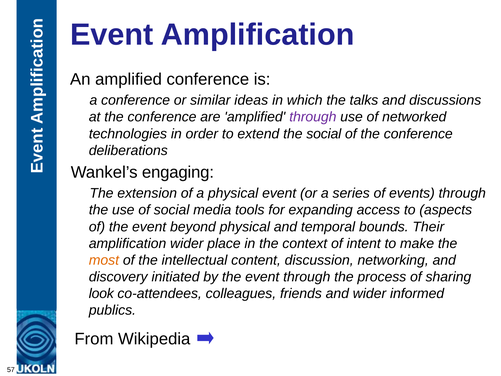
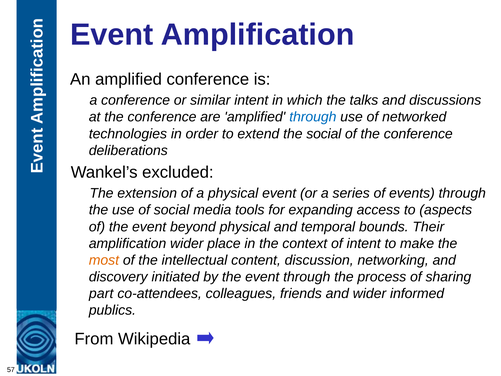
similar ideas: ideas -> intent
through at (313, 117) colour: purple -> blue
engaging: engaging -> excluded
look: look -> part
